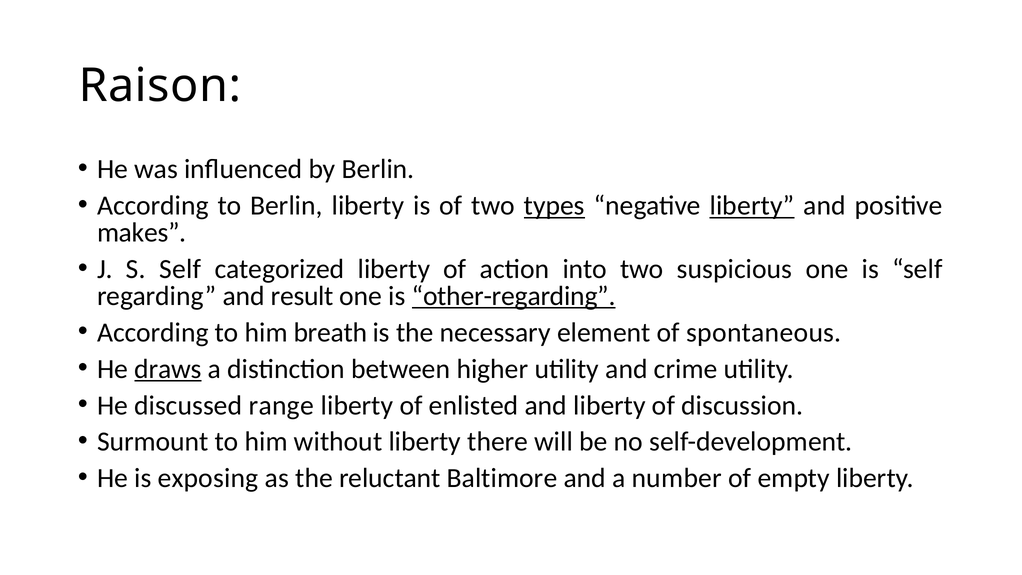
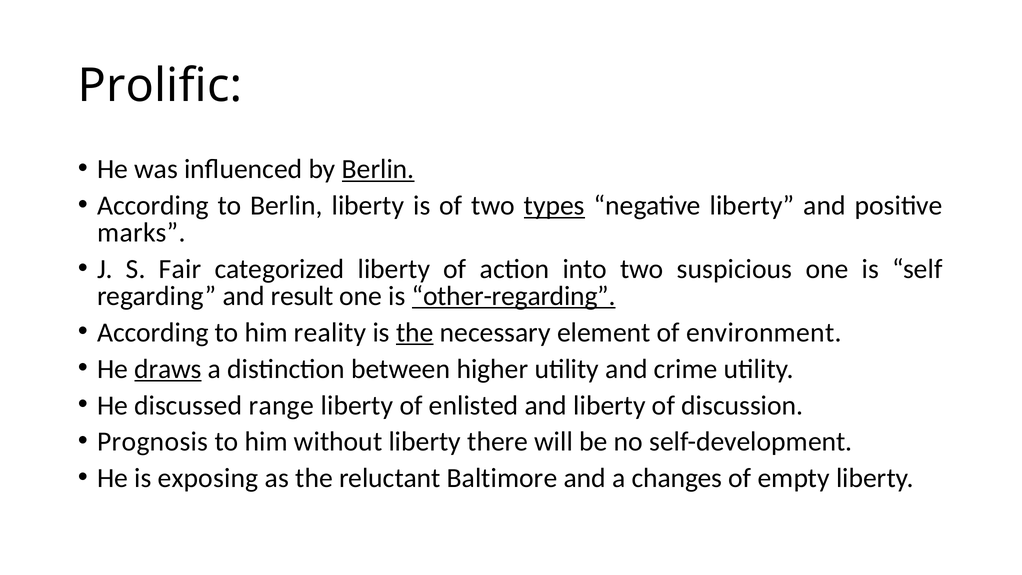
Raison: Raison -> Prolific
Berlin at (378, 169) underline: none -> present
liberty at (752, 206) underline: present -> none
makes: makes -> marks
S Self: Self -> Fair
breath: breath -> reality
the at (415, 332) underline: none -> present
spontaneous: spontaneous -> environment
Surmount: Surmount -> Prognosis
number: number -> changes
